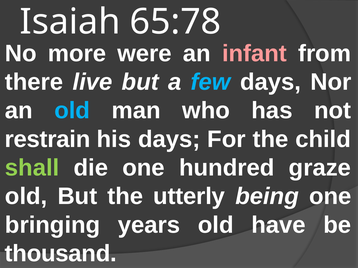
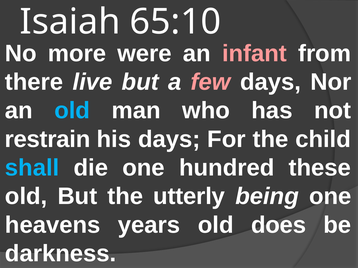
65:78: 65:78 -> 65:10
few colour: light blue -> pink
shall colour: light green -> light blue
graze: graze -> these
bringing: bringing -> heavens
have: have -> does
thousand: thousand -> darkness
